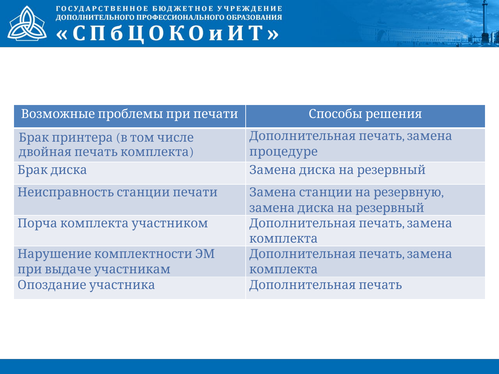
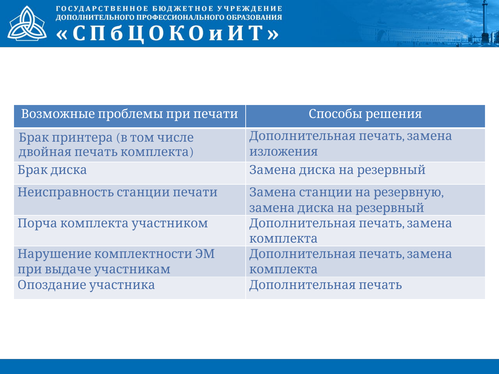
процедуре: процедуре -> изложения
